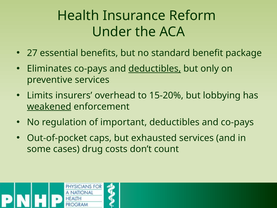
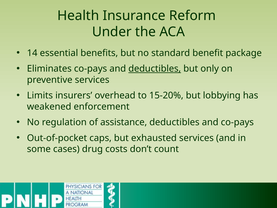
27: 27 -> 14
weakened underline: present -> none
important: important -> assistance
